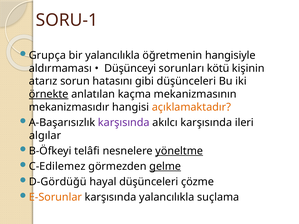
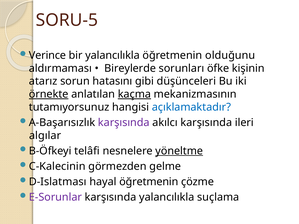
SORU-1: SORU-1 -> SORU-5
Grupça: Grupça -> Verince
hangisiyle: hangisiyle -> olduğunu
Düşünceyi: Düşünceyi -> Bireylerde
kötü: kötü -> öfke
kaçma underline: none -> present
mekanizmasıdır: mekanizmasıdır -> tutamıyorsunuz
açıklamaktadır colour: orange -> blue
C-Edilemez: C-Edilemez -> C-Kalecinin
gelme underline: present -> none
D-Gördüğü: D-Gördüğü -> D-Islatması
hayal düşünceleri: düşünceleri -> öğretmenin
E-Sorunlar colour: orange -> purple
